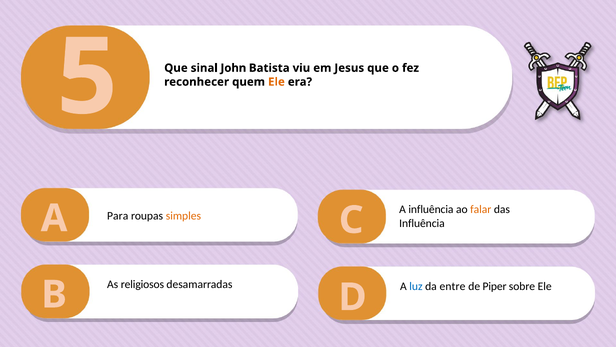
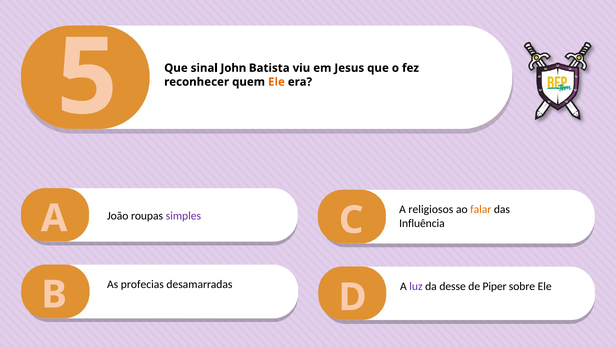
A influência: influência -> religiosos
Para: Para -> João
simples colour: orange -> purple
religiosos: religiosos -> profecias
luz colour: blue -> purple
entre: entre -> desse
